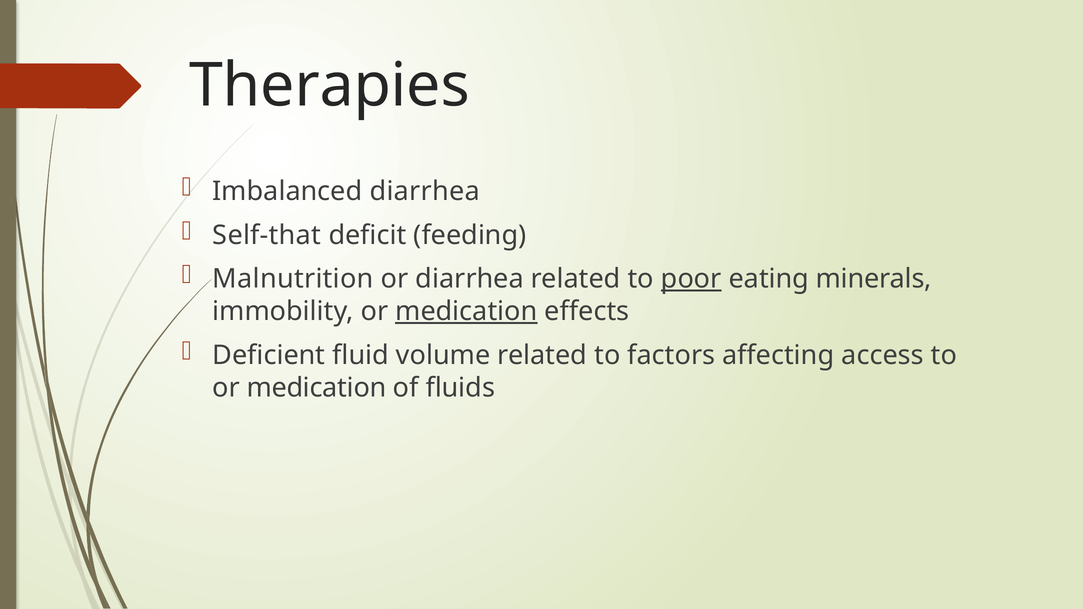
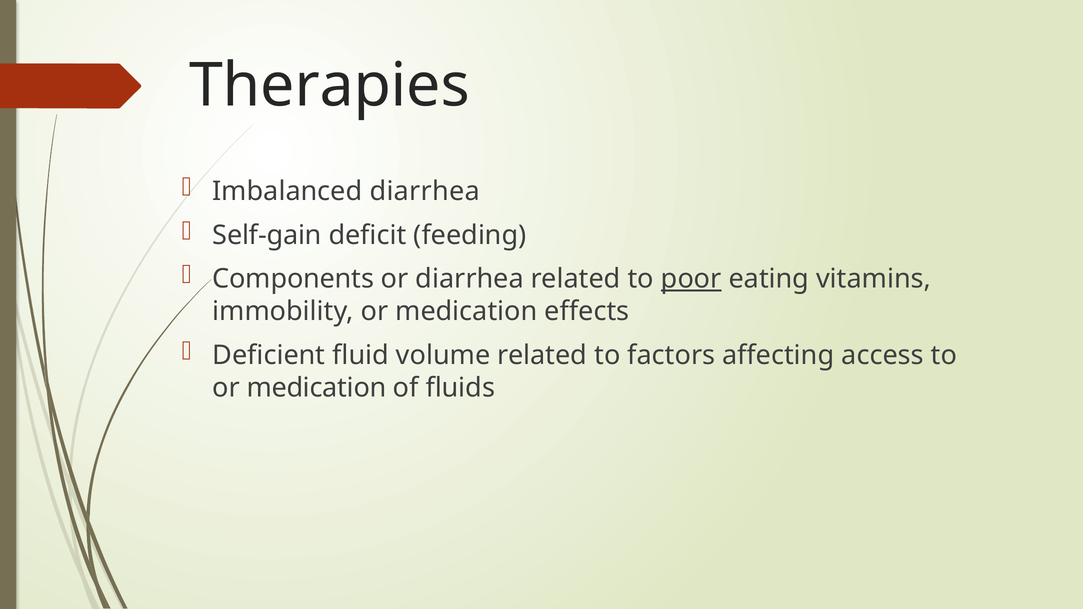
Self-that: Self-that -> Self-gain
Malnutrition: Malnutrition -> Components
minerals: minerals -> vitamins
medication at (466, 311) underline: present -> none
